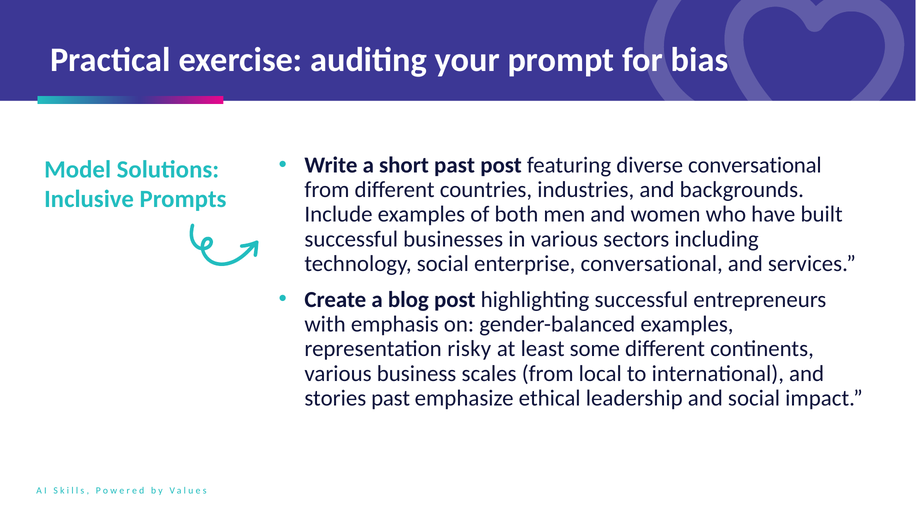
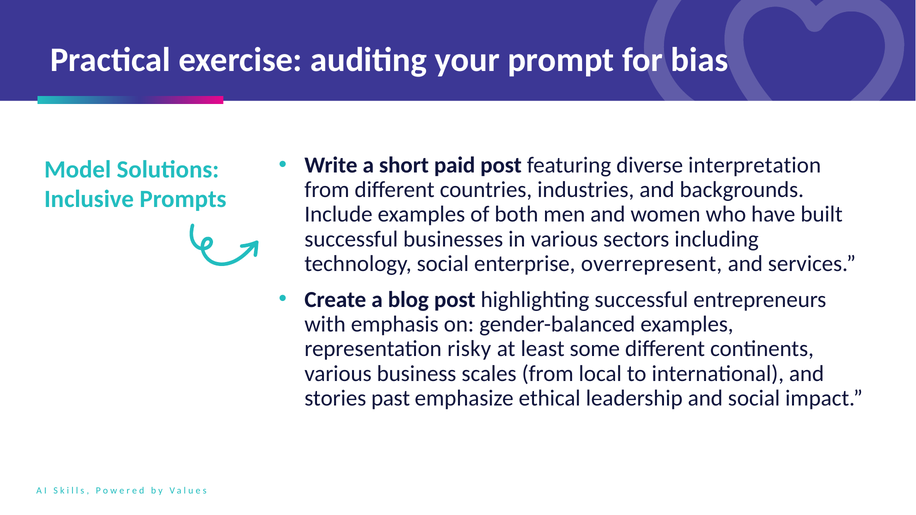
short past: past -> paid
diverse conversational: conversational -> interpretation
enterprise conversational: conversational -> overrepresent
